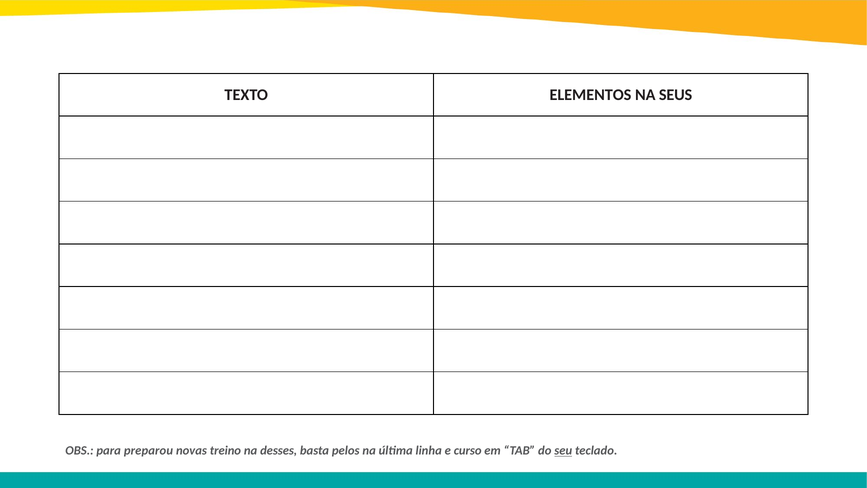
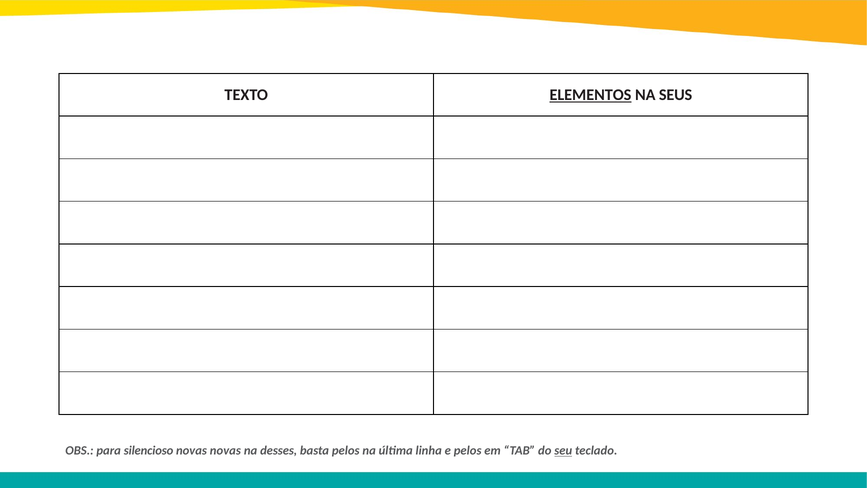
ELEMENTOS underline: none -> present
preparou: preparou -> silencioso
novas treino: treino -> novas
e curso: curso -> pelos
